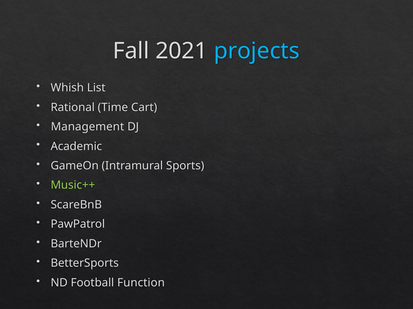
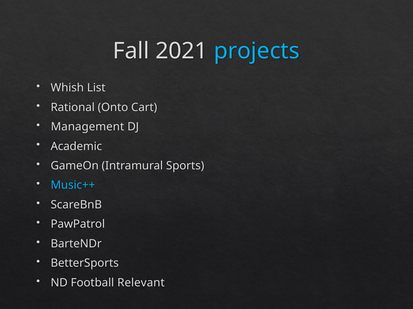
Time: Time -> Onto
Music++ colour: light green -> light blue
Function: Function -> Relevant
